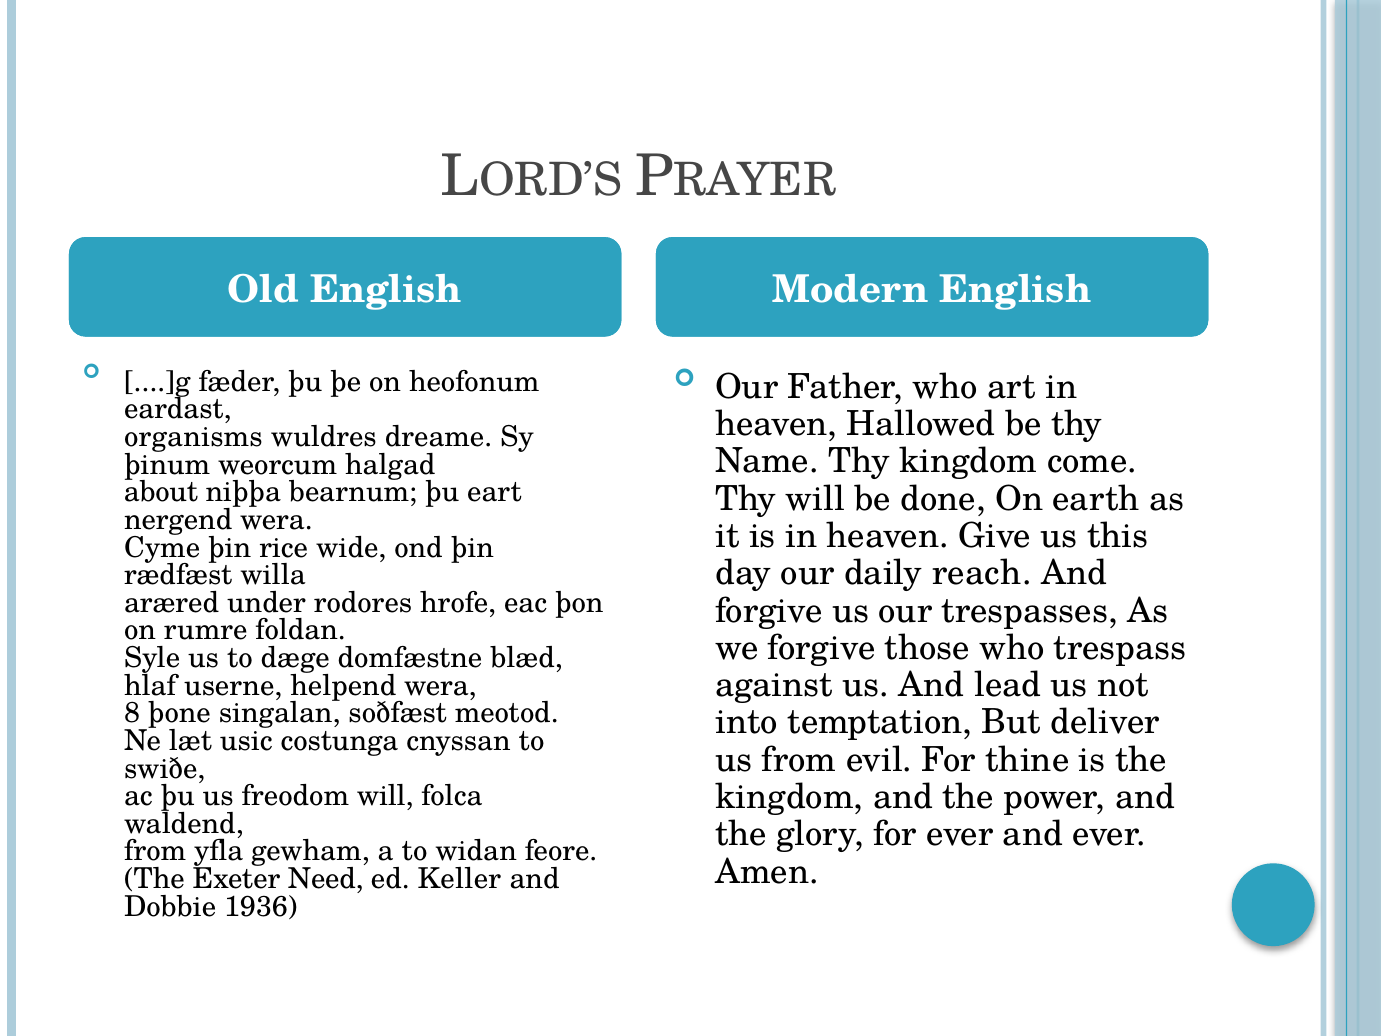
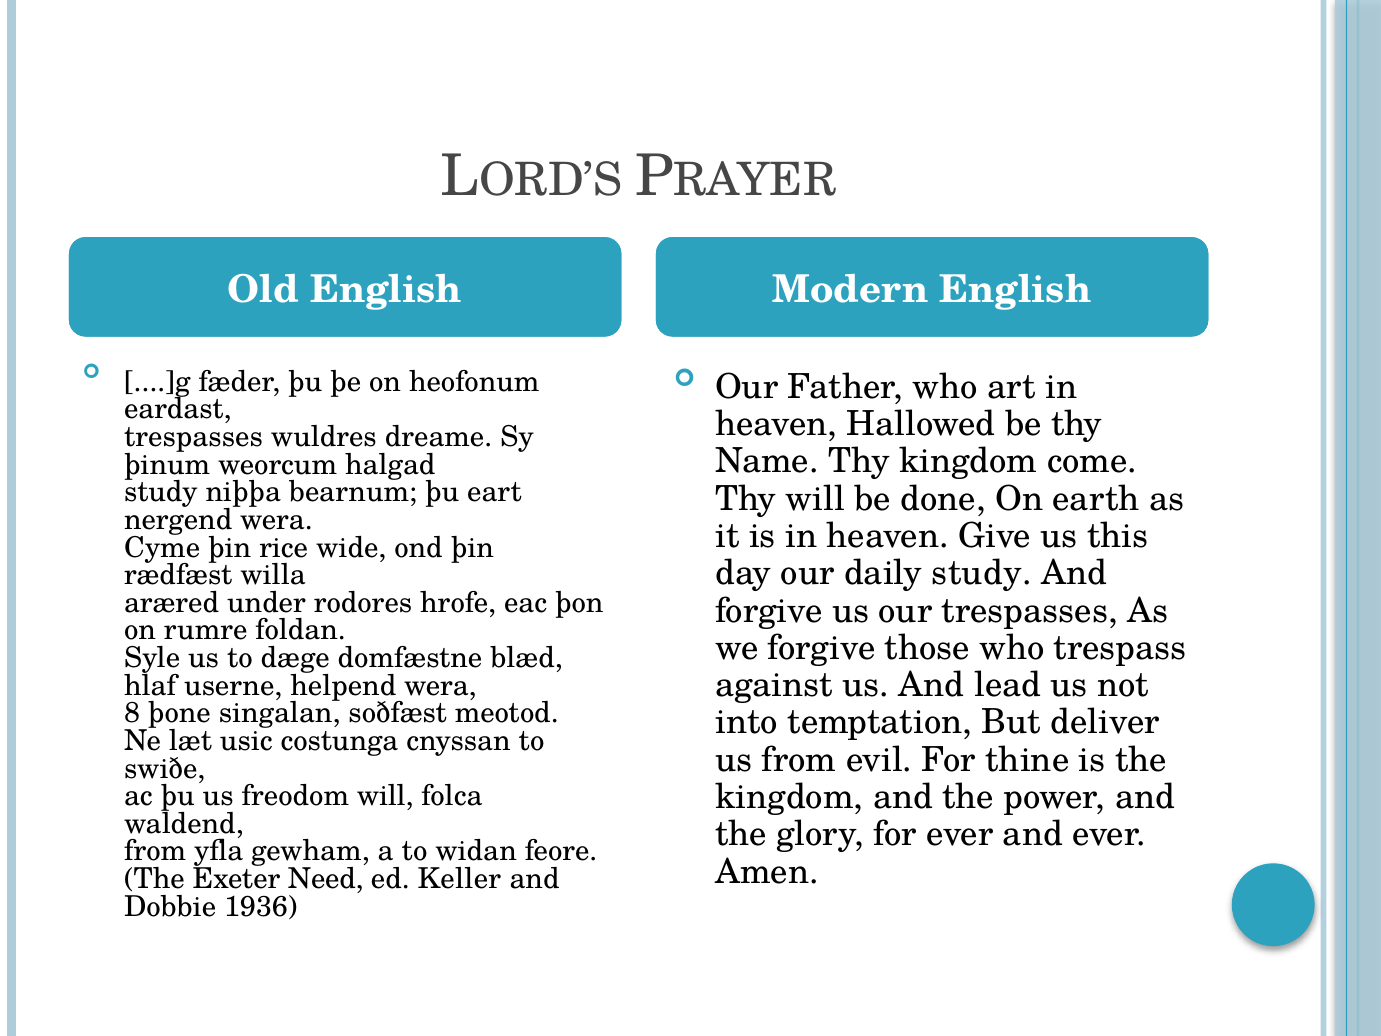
organisms at (193, 437): organisms -> trespasses
about at (161, 492): about -> study
daily reach: reach -> study
